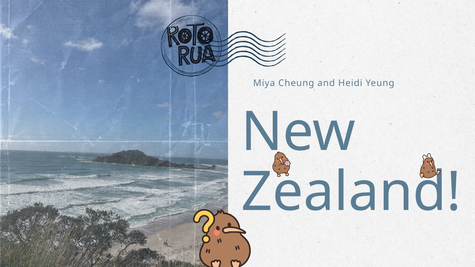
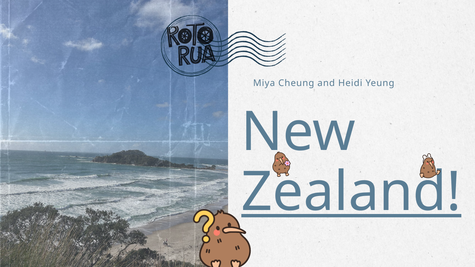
Zealand underline: none -> present
